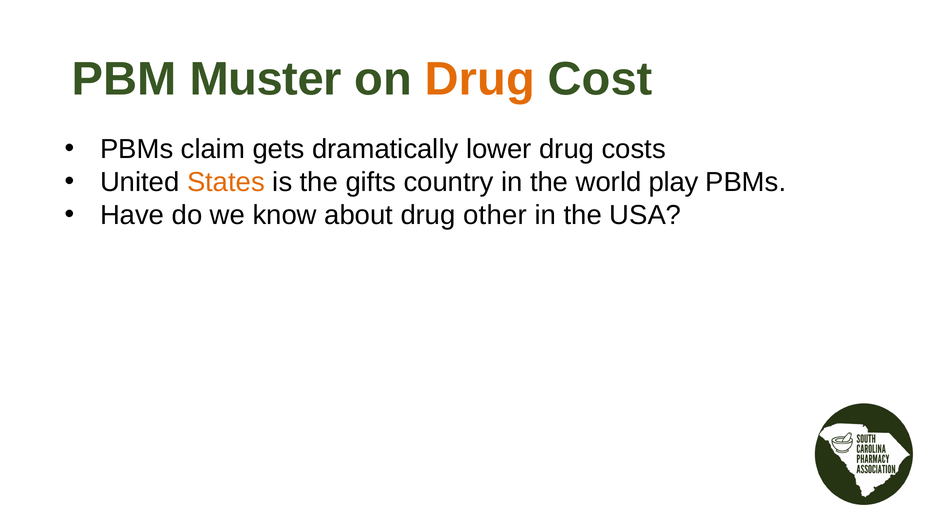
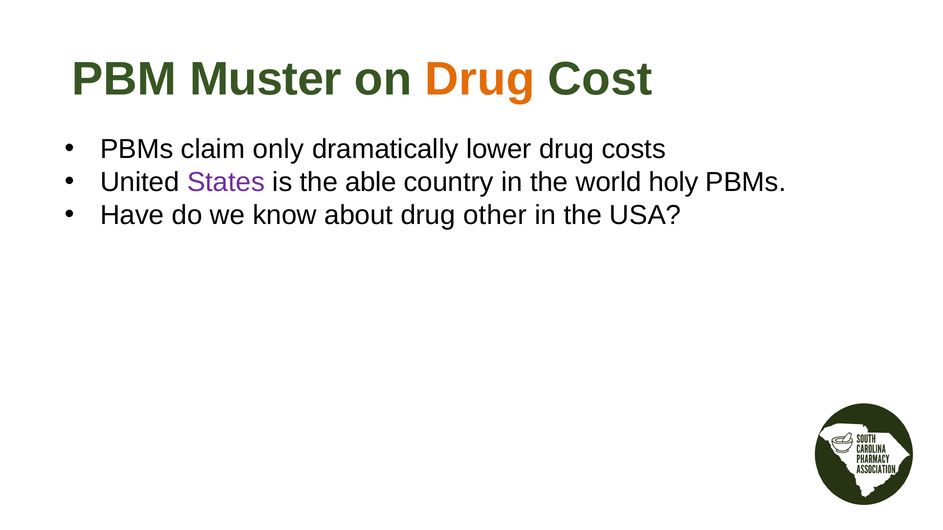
gets: gets -> only
States colour: orange -> purple
gifts: gifts -> able
play: play -> holy
